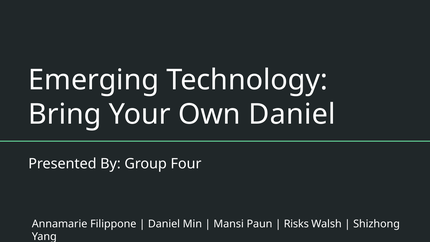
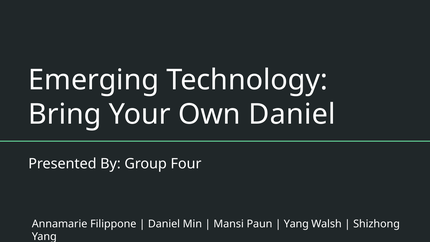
Risks at (296, 224): Risks -> Yang
